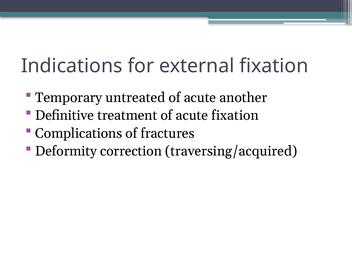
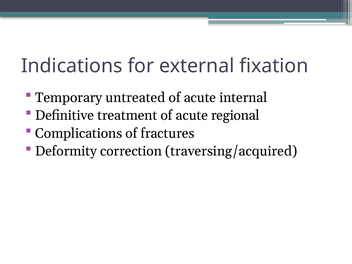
another: another -> internal
acute fixation: fixation -> regional
